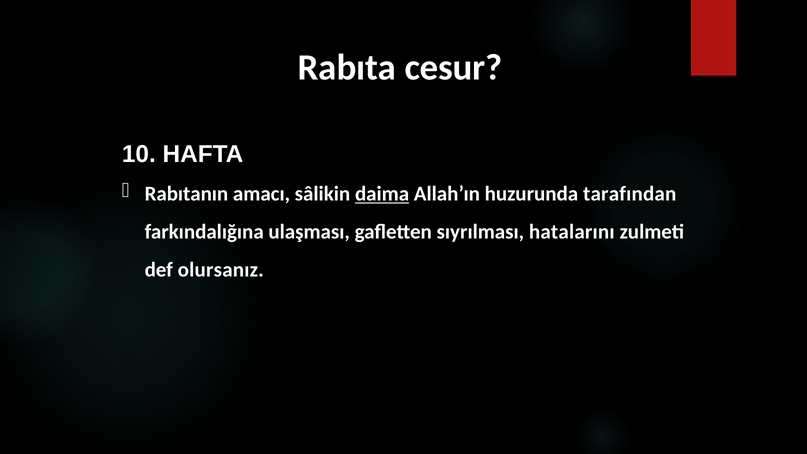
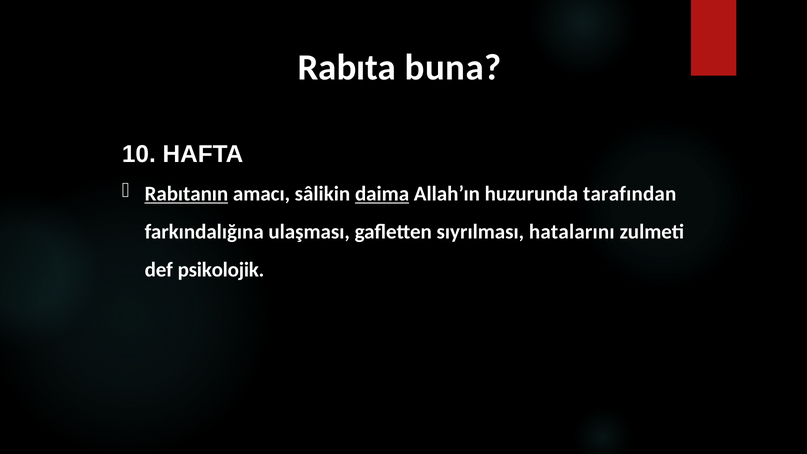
cesur: cesur -> buna
Rabıtanın underline: none -> present
olursanız: olursanız -> psikolojik
